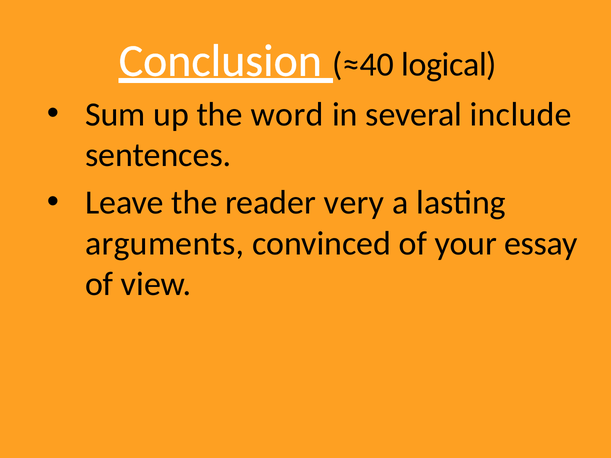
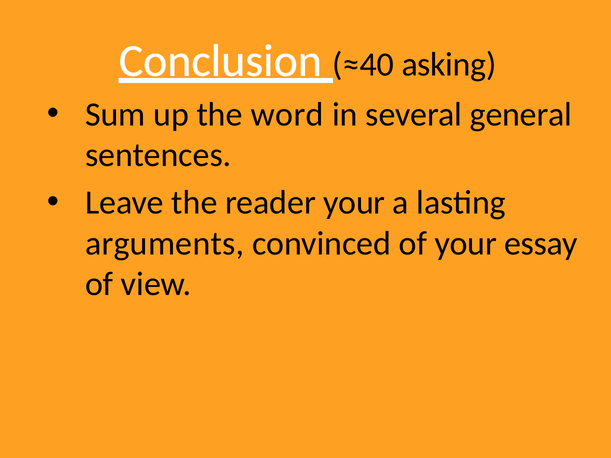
logical: logical -> asking
include: include -> general
reader very: very -> your
